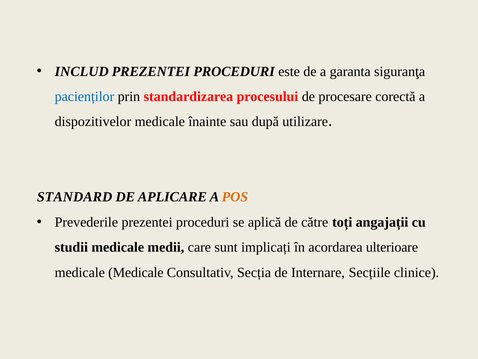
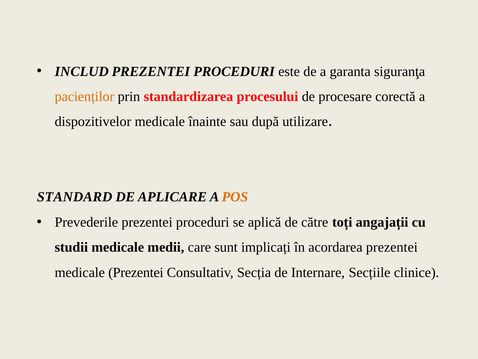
pacienților colour: blue -> orange
acordarea ulterioare: ulterioare -> prezentei
medicale Medicale: Medicale -> Prezentei
